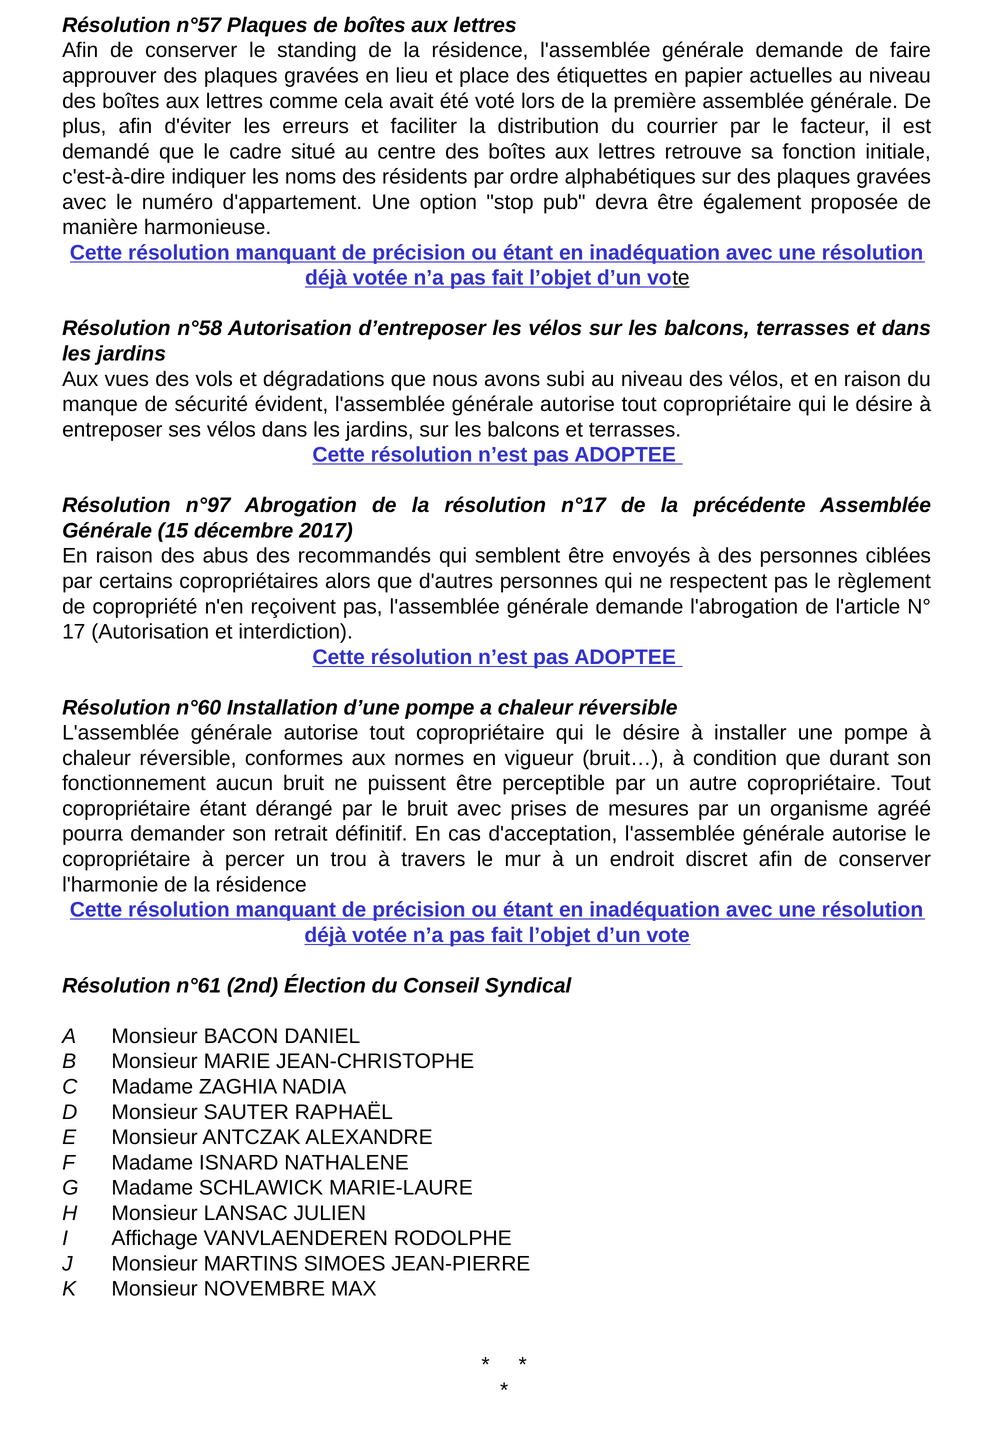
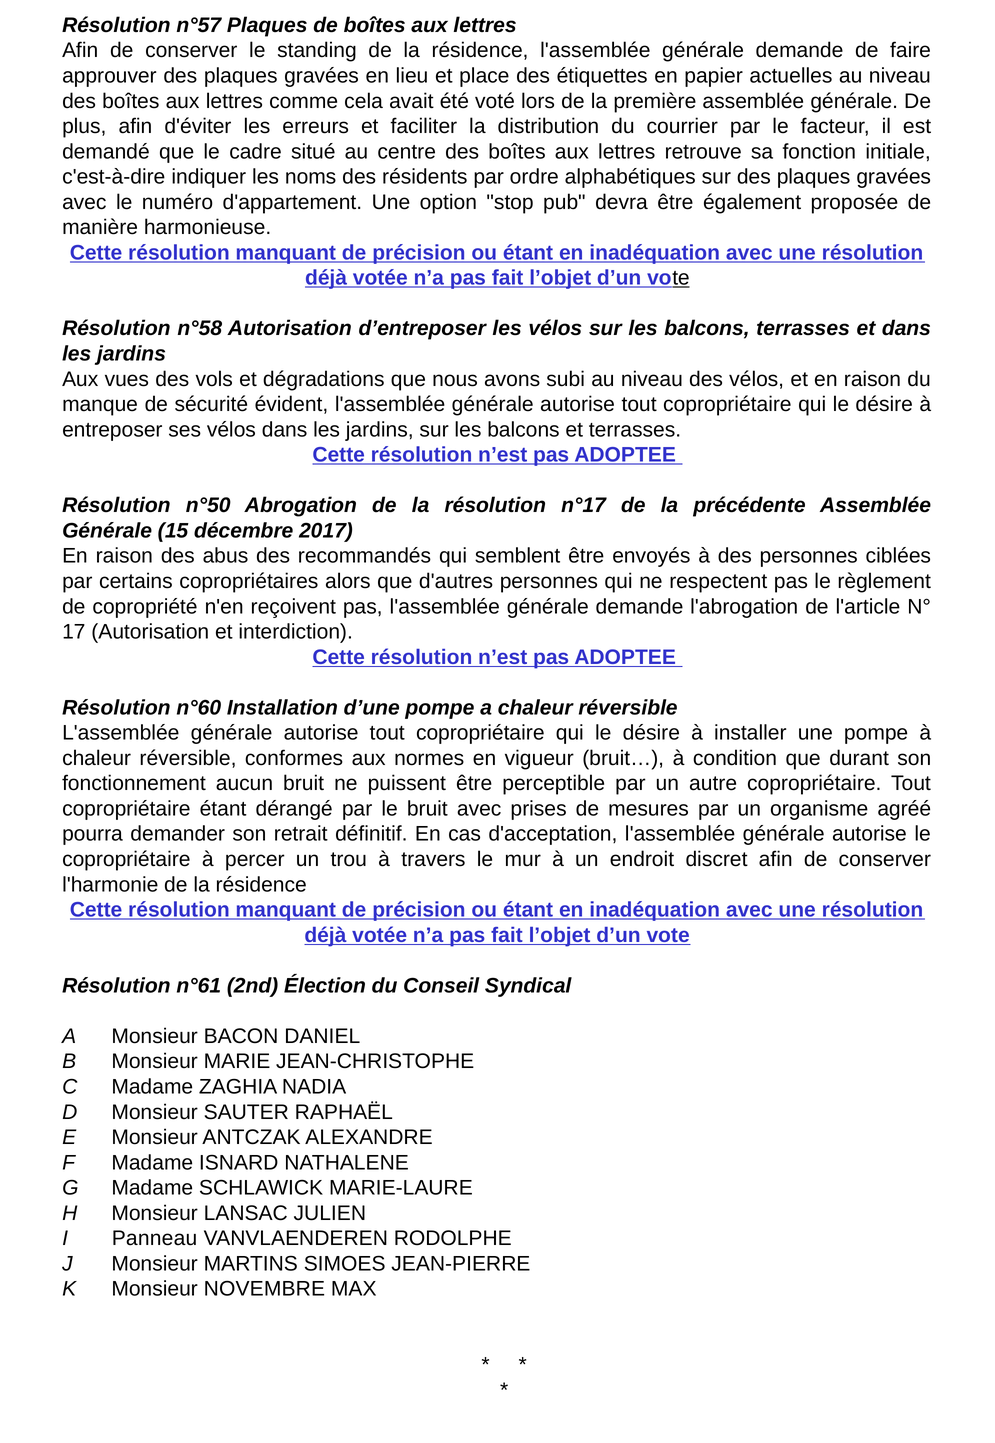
n°97: n°97 -> n°50
Affichage: Affichage -> Panneau
